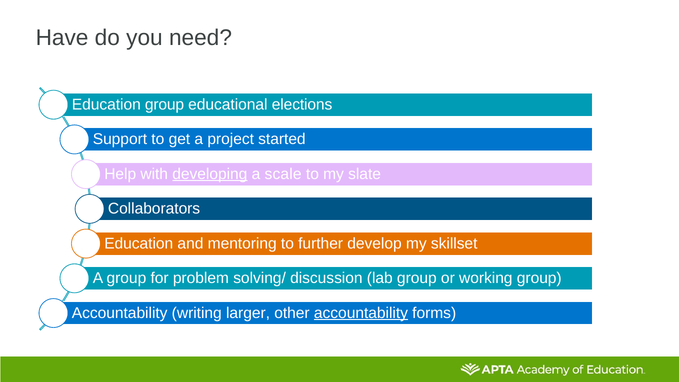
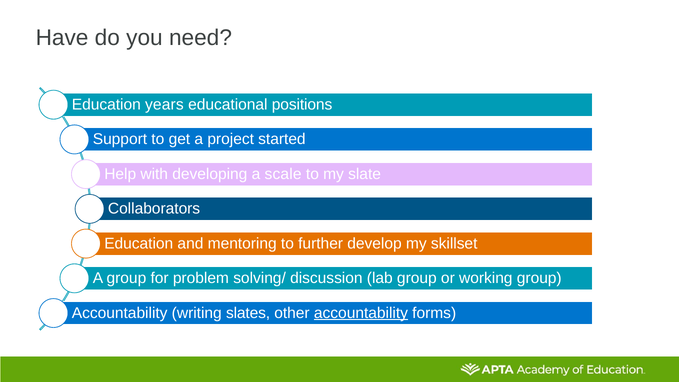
Education group: group -> years
elections: elections -> positions
developing underline: present -> none
larger: larger -> slates
